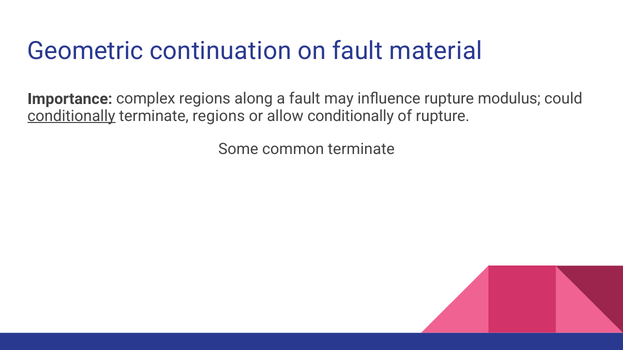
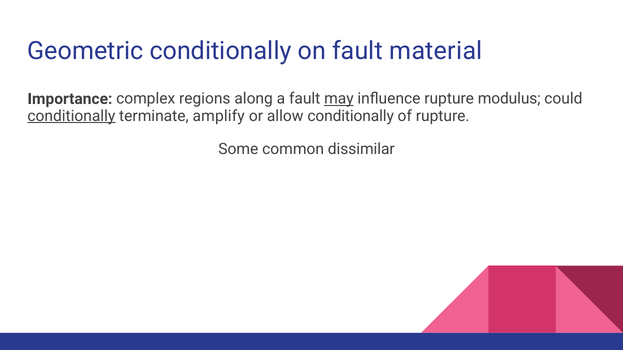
Geometric continuation: continuation -> conditionally
may underline: none -> present
terminate regions: regions -> amplify
common terminate: terminate -> dissimilar
